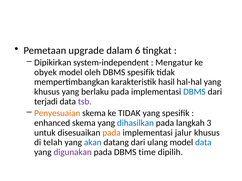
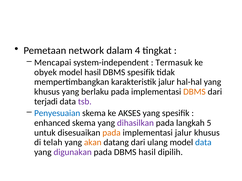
upgrade: upgrade -> network
6: 6 -> 4
Dipikirkan: Dipikirkan -> Mencapai
Mengatur: Mengatur -> Termasuk
model oleh: oleh -> hasil
karakteristik hasil: hasil -> jalur
DBMS at (194, 92) colour: blue -> orange
Penyesuaian colour: orange -> blue
ke TIDAK: TIDAK -> AKSES
dihasilkan colour: blue -> purple
3: 3 -> 5
akan colour: blue -> orange
DBMS time: time -> hasil
